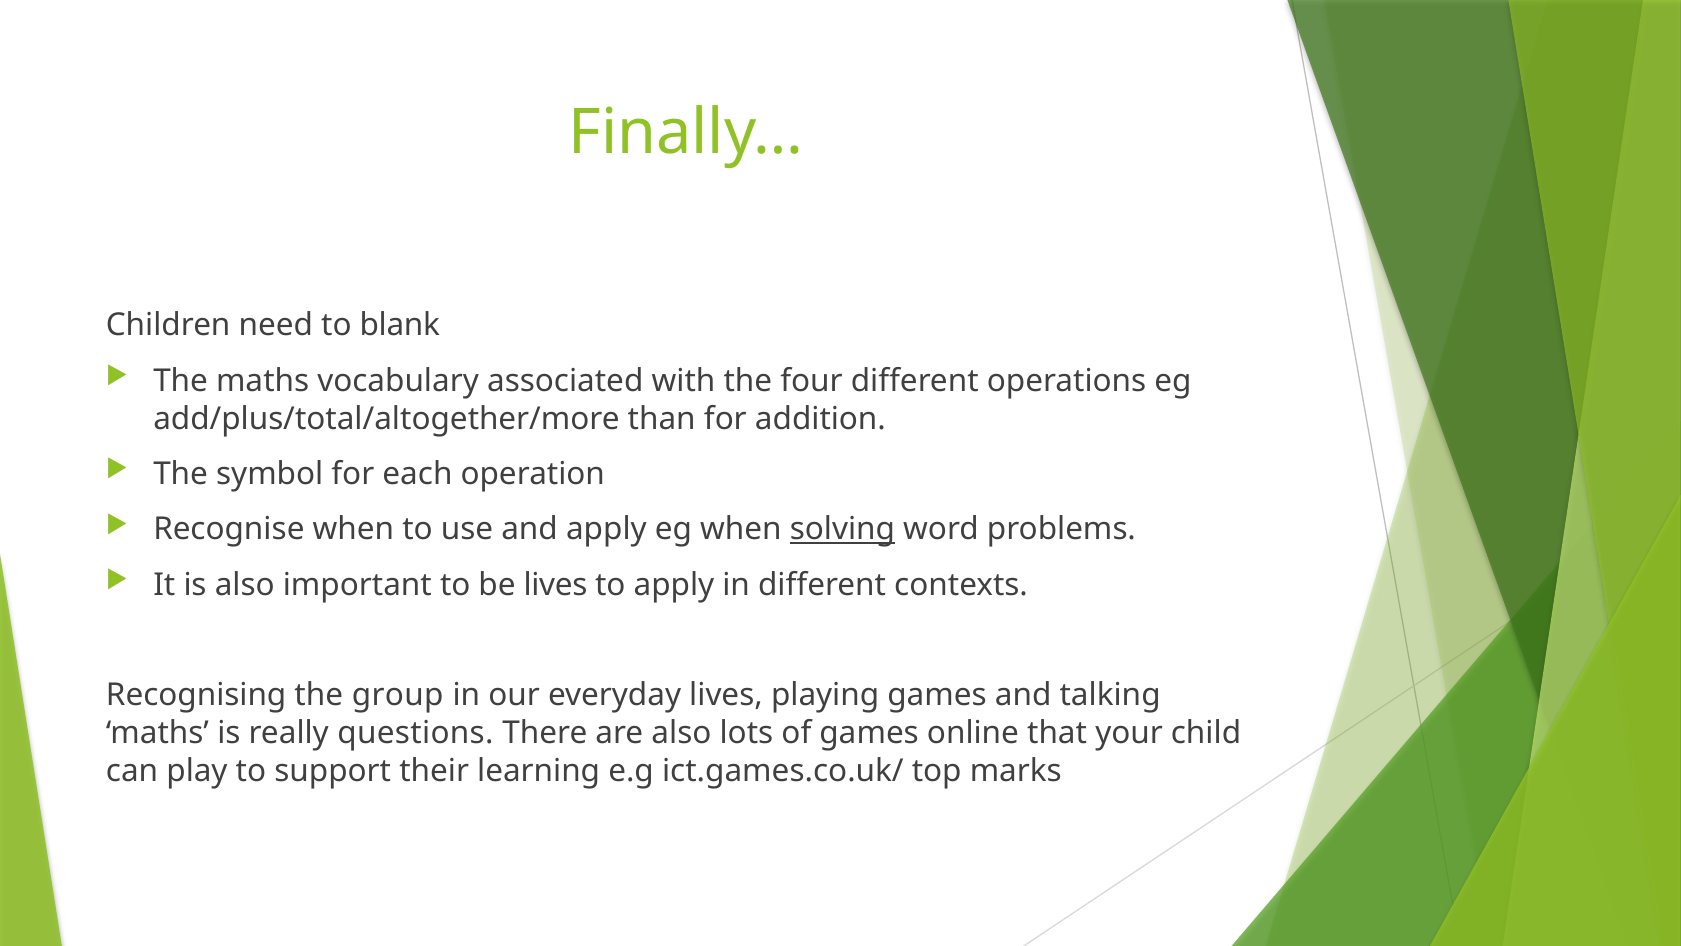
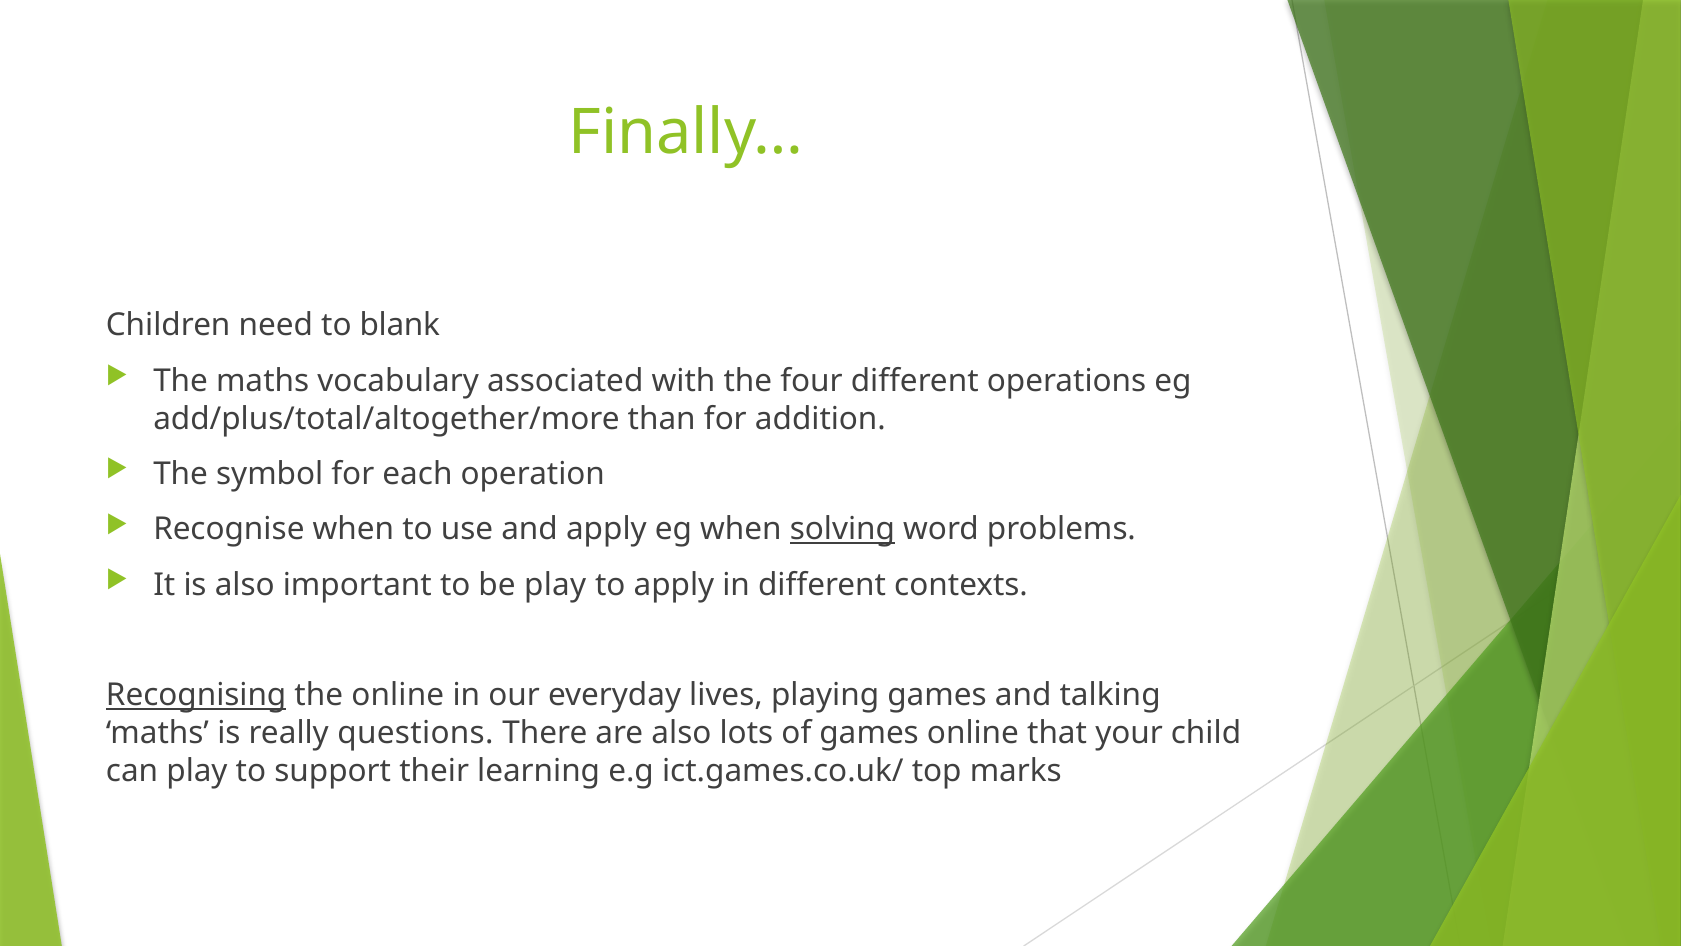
be lives: lives -> play
Recognising underline: none -> present
the group: group -> online
